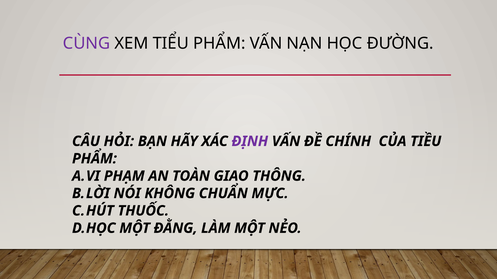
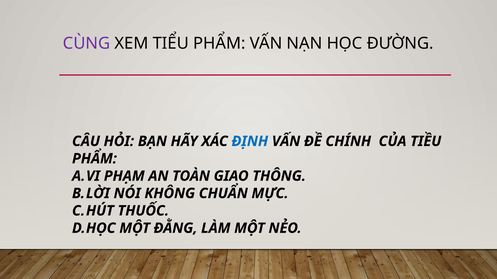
ĐỊNH colour: purple -> blue
